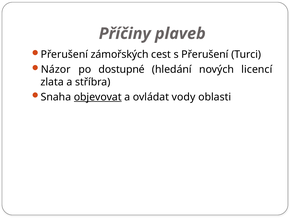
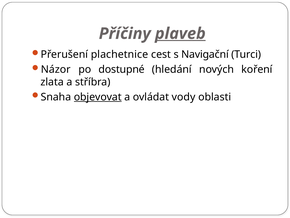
plaveb underline: none -> present
zámořských: zámořských -> plachetnice
s Přerušení: Přerušení -> Navigační
licencí: licencí -> koření
